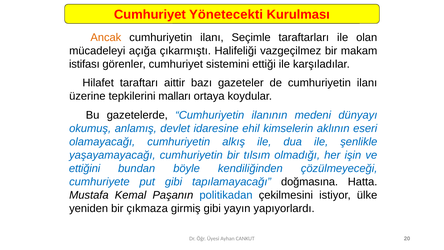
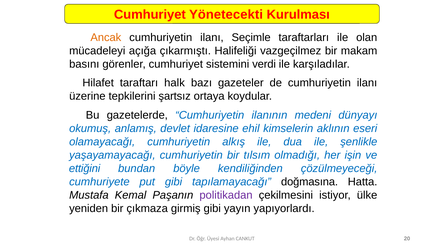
istifası: istifası -> basını
ettiği: ettiği -> verdi
aittir: aittir -> halk
malları: malları -> şartsız
politikadan colour: blue -> purple
